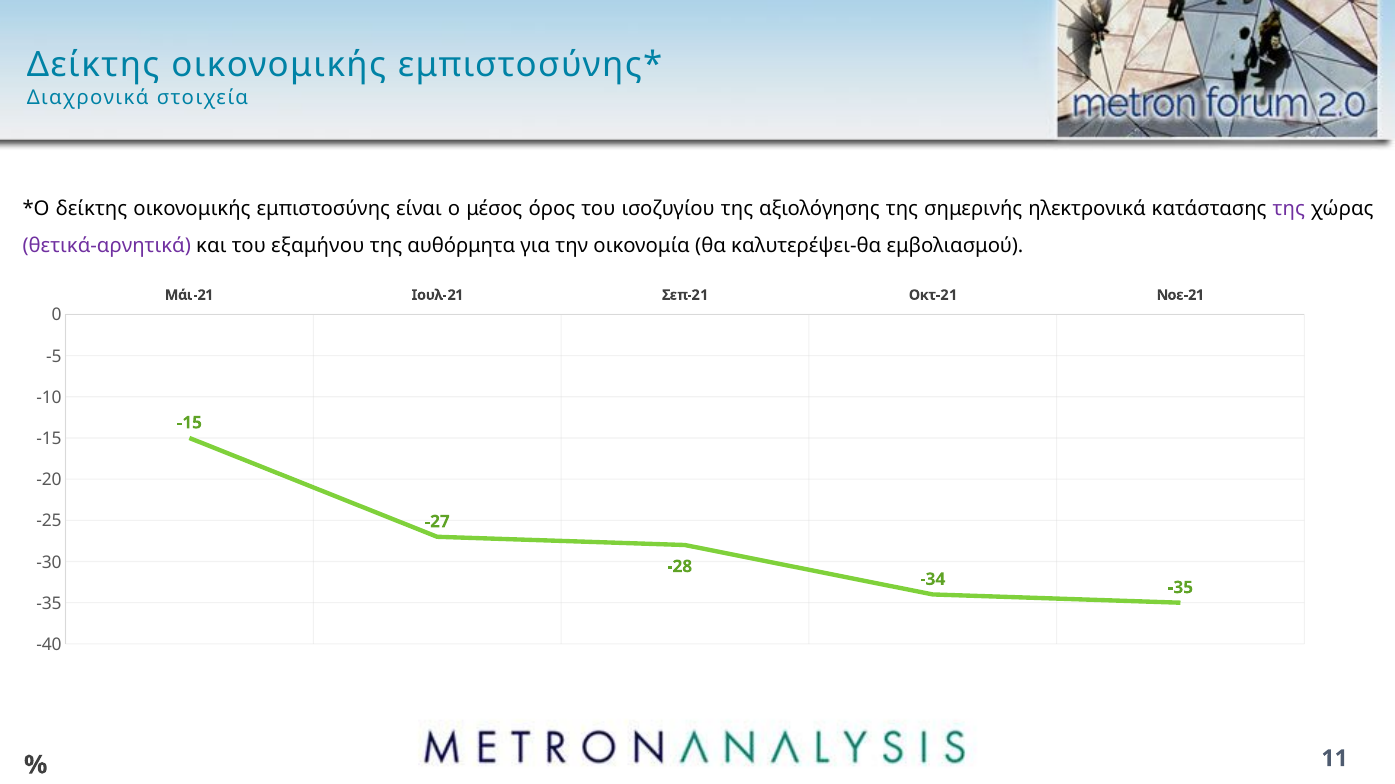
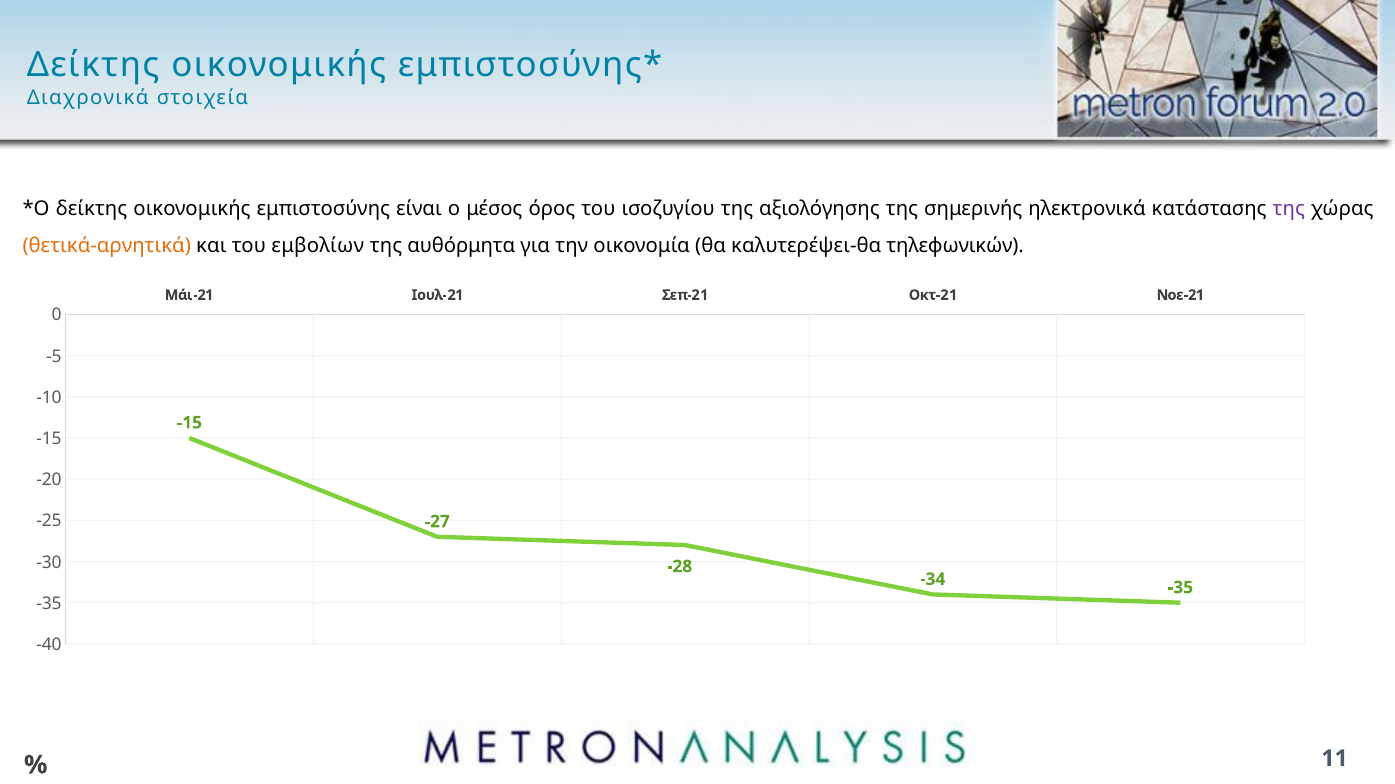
θετικά-αρνητικά colour: purple -> orange
εξαμήνου: εξαμήνου -> εμβολίων
εμβολιασμού: εμβολιασμού -> τηλεφωνικών
